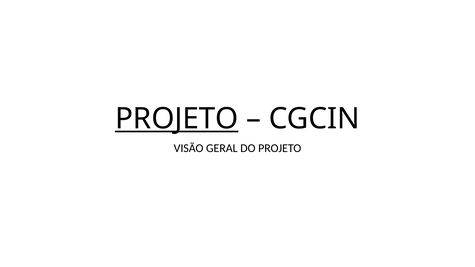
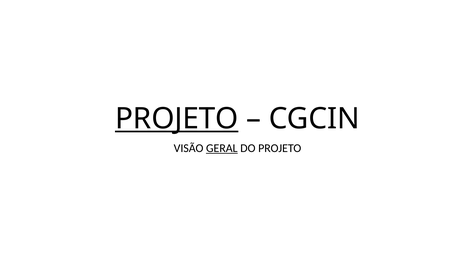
GERAL underline: none -> present
